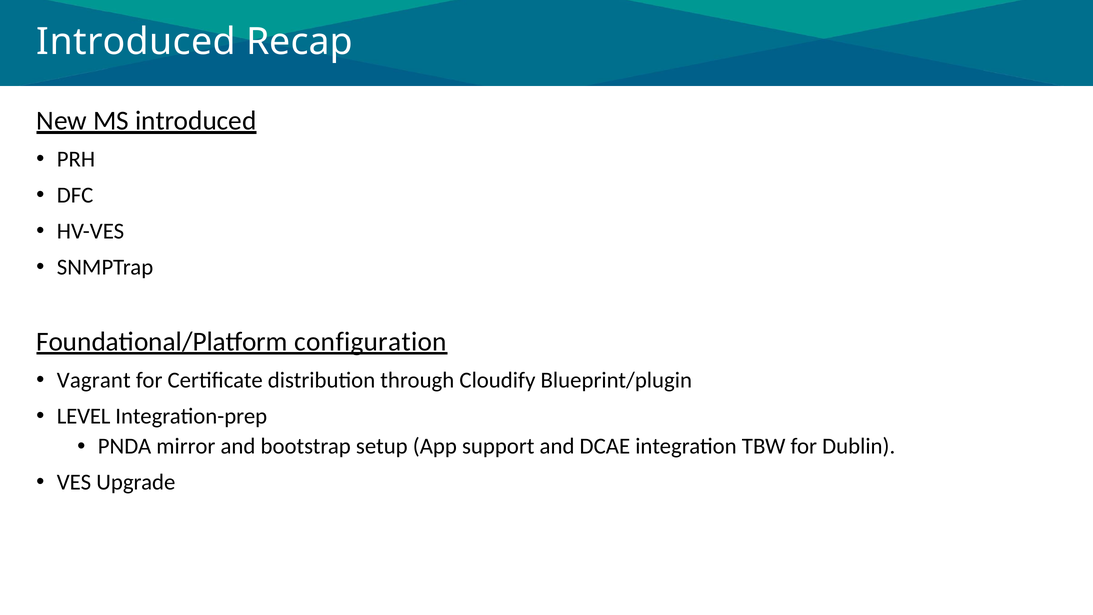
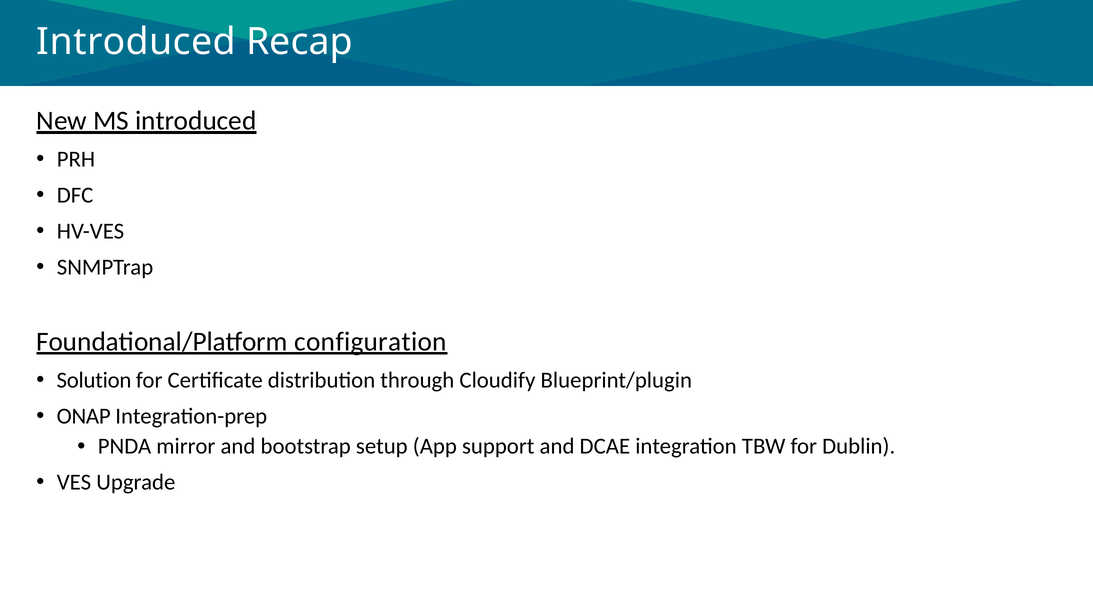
Vagrant: Vagrant -> Solution
LEVEL: LEVEL -> ONAP
